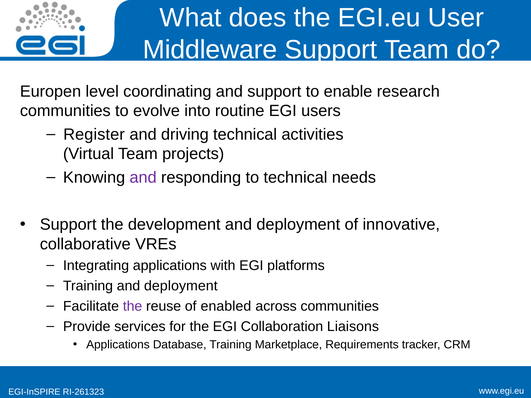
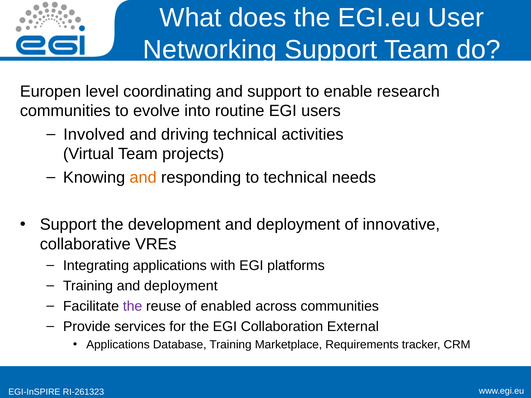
Middleware: Middleware -> Networking
Register: Register -> Involved
and at (143, 178) colour: purple -> orange
Liaisons: Liaisons -> External
